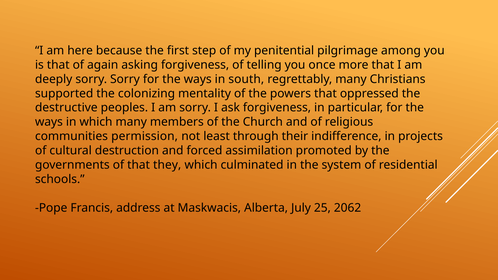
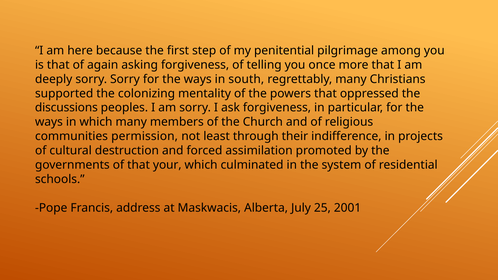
destructive: destructive -> discussions
they: they -> your
2062: 2062 -> 2001
